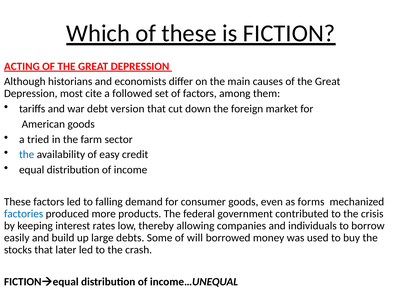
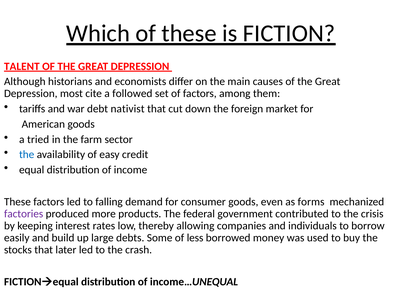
ACTING: ACTING -> TALENT
version: version -> nativist
factories colour: blue -> purple
will: will -> less
